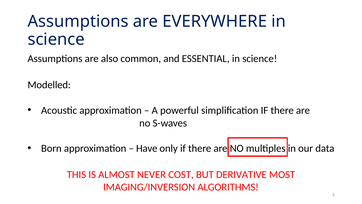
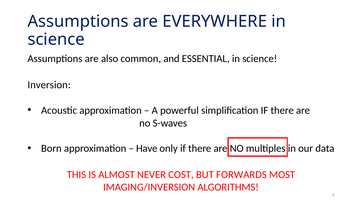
Modelled: Modelled -> Inversion
DERIVATIVE: DERIVATIVE -> FORWARDS
